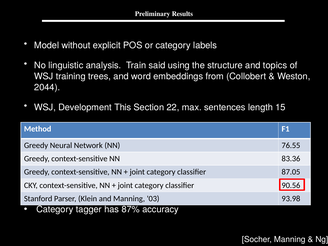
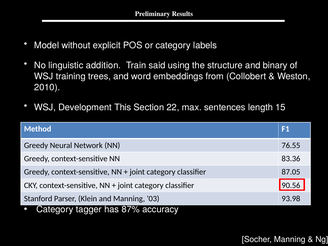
analysis: analysis -> addition
topics: topics -> binary
2044: 2044 -> 2010
